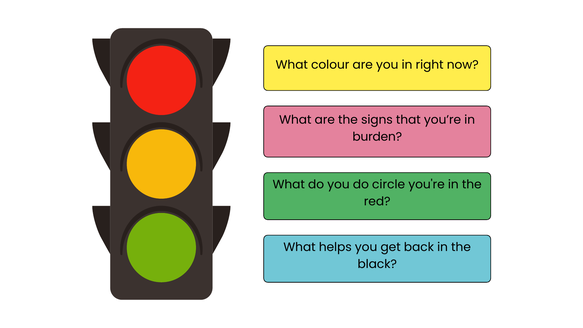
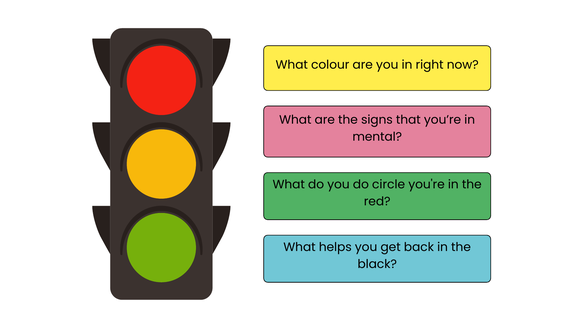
burden: burden -> mental
